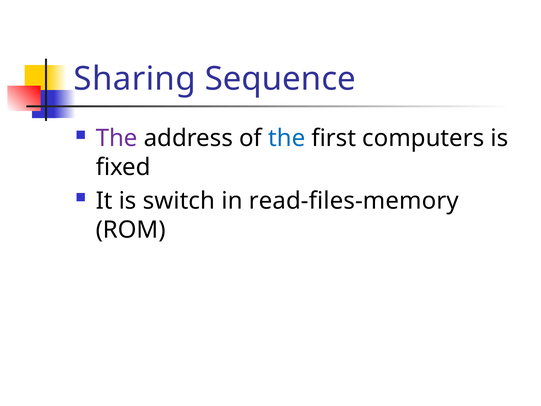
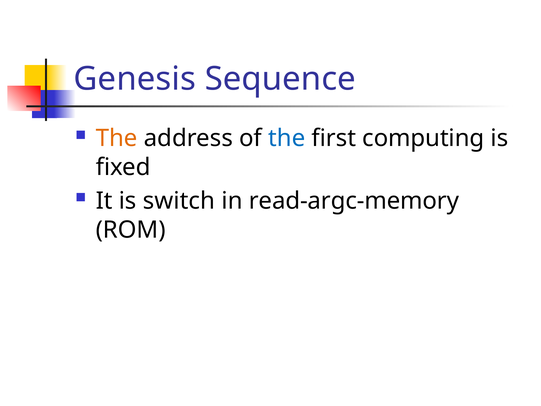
Sharing: Sharing -> Genesis
The at (117, 138) colour: purple -> orange
computers: computers -> computing
read-files-memory: read-files-memory -> read-argc-memory
